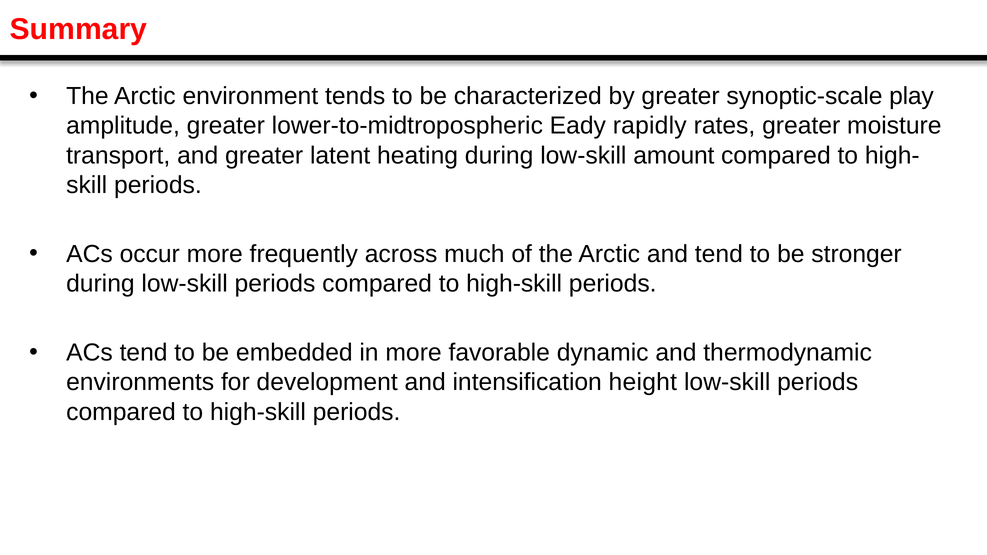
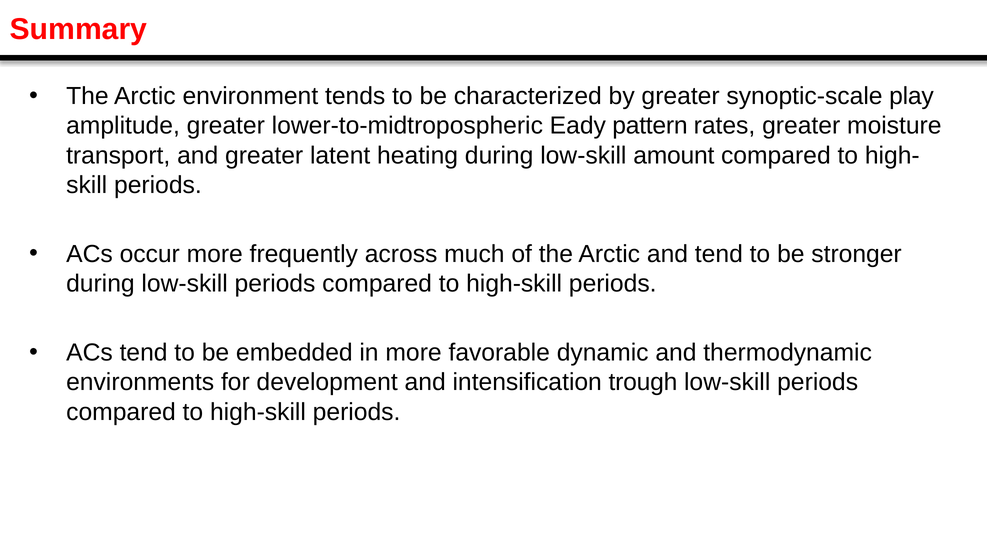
rapidly: rapidly -> pattern
height: height -> trough
